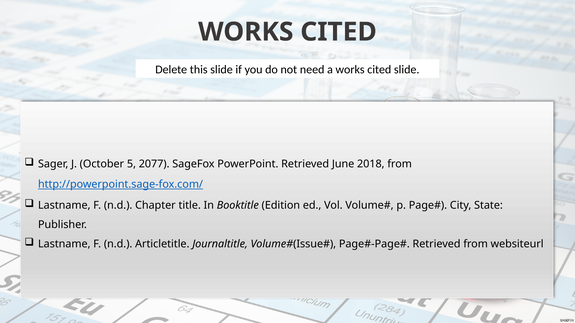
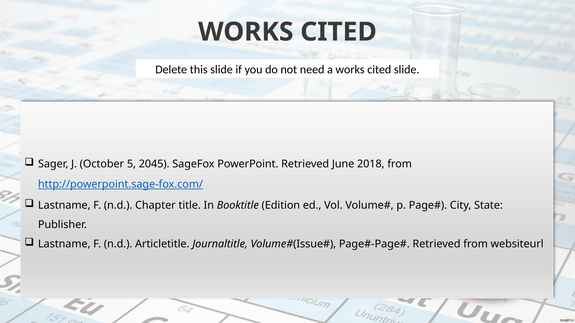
2077: 2077 -> 2045
